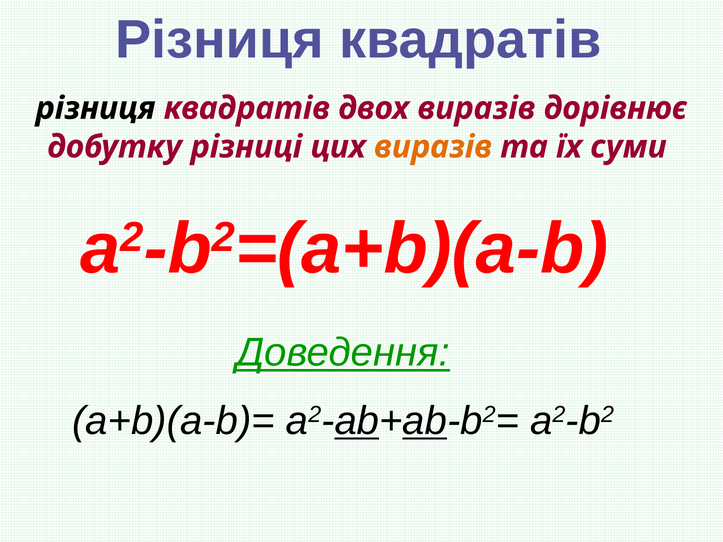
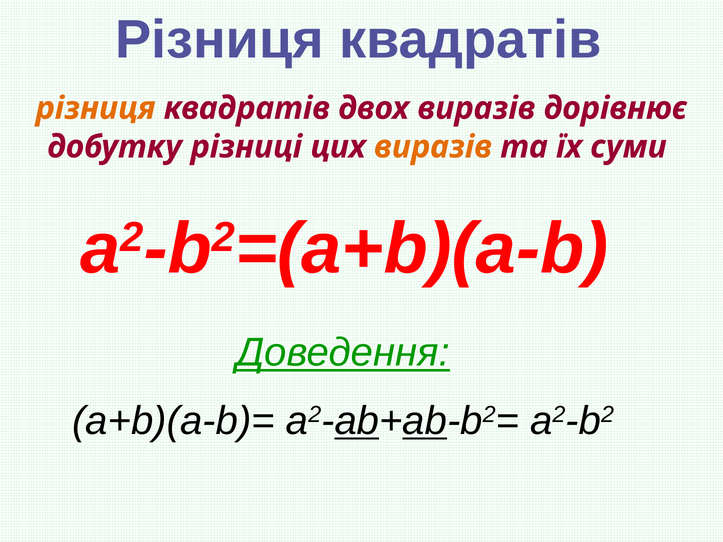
різниця at (95, 108) colour: black -> orange
